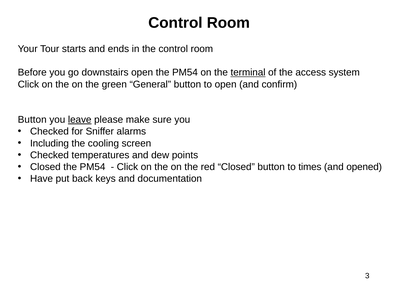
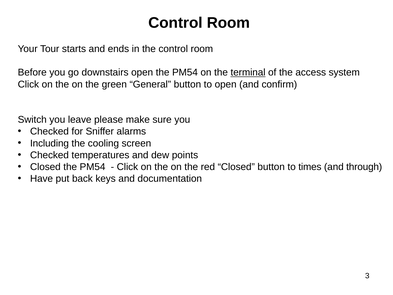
Button at (32, 120): Button -> Switch
leave underline: present -> none
opened: opened -> through
